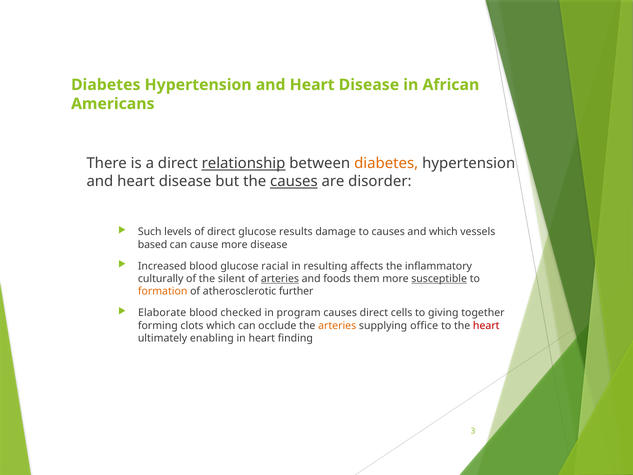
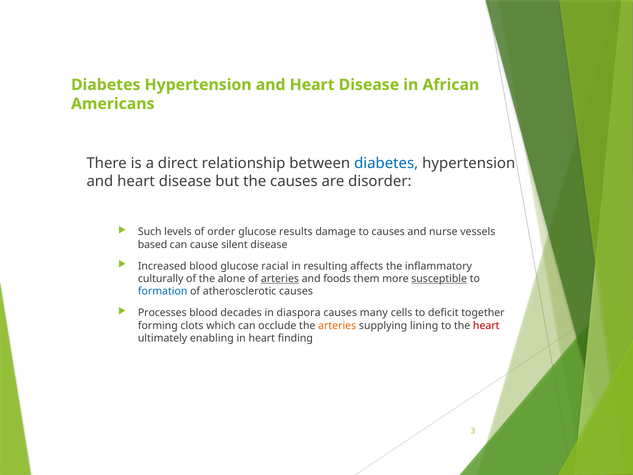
relationship underline: present -> none
diabetes at (386, 163) colour: orange -> blue
causes at (294, 181) underline: present -> none
of direct: direct -> order
and which: which -> nurse
cause more: more -> silent
silent: silent -> alone
formation colour: orange -> blue
atherosclerotic further: further -> causes
Elaborate: Elaborate -> Processes
checked: checked -> decades
program: program -> diaspora
causes direct: direct -> many
giving: giving -> deficit
office: office -> lining
